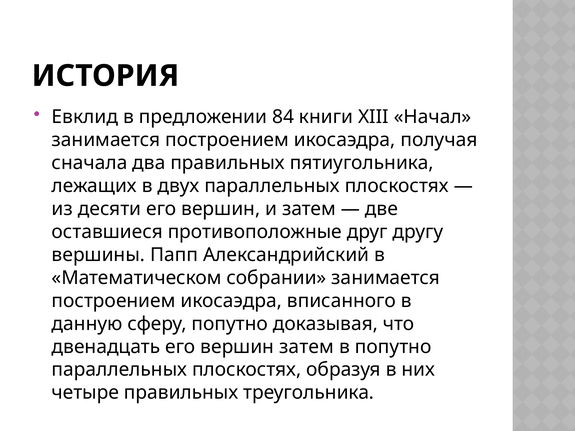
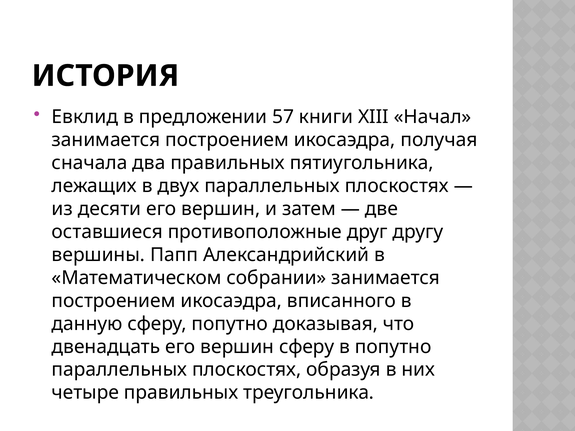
84: 84 -> 57
вершин затем: затем -> сферу
